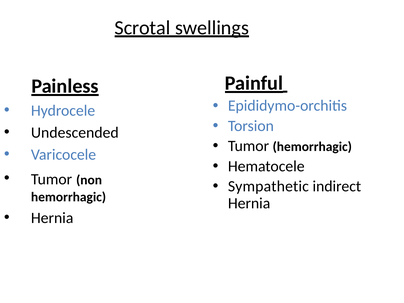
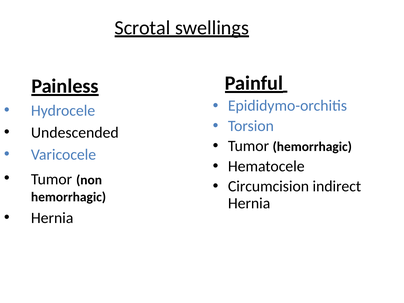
Sympathetic: Sympathetic -> Circumcision
